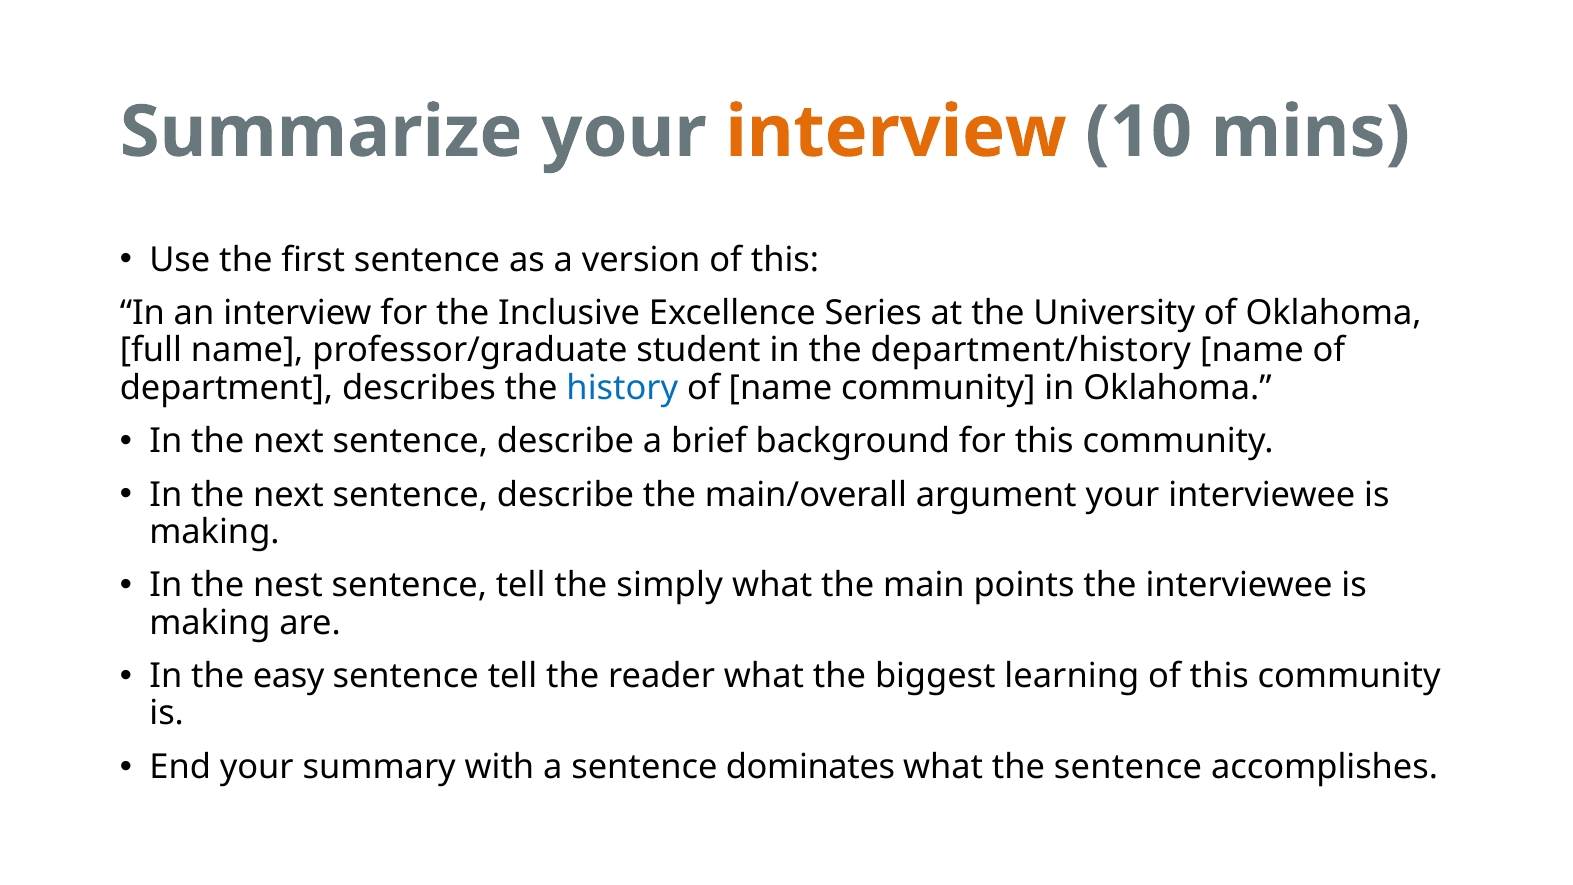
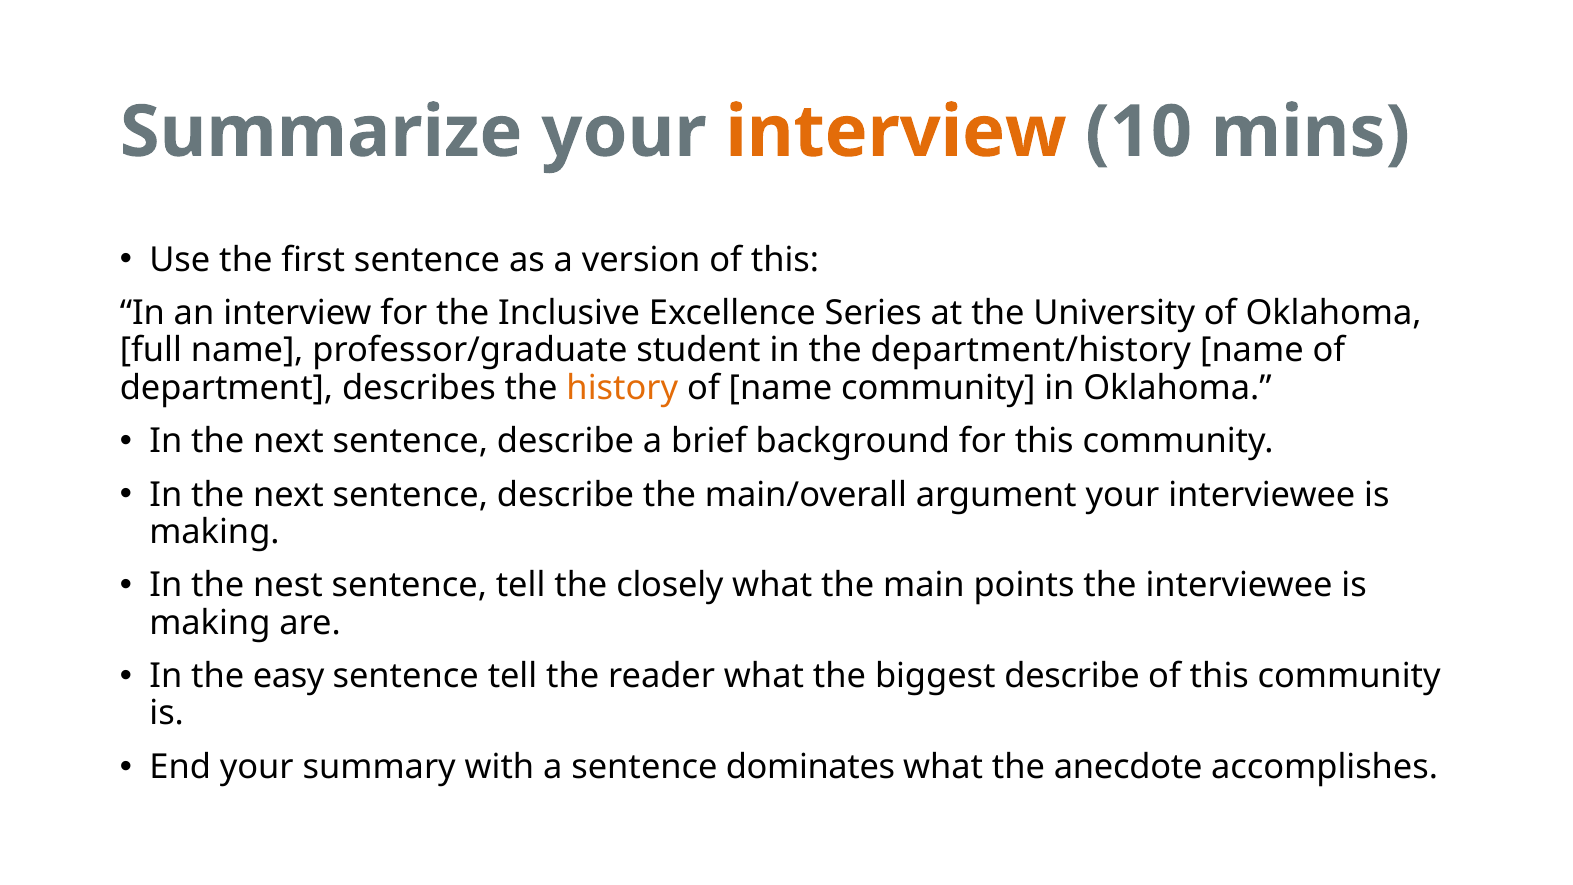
history colour: blue -> orange
simply: simply -> closely
biggest learning: learning -> describe
the sentence: sentence -> anecdote
